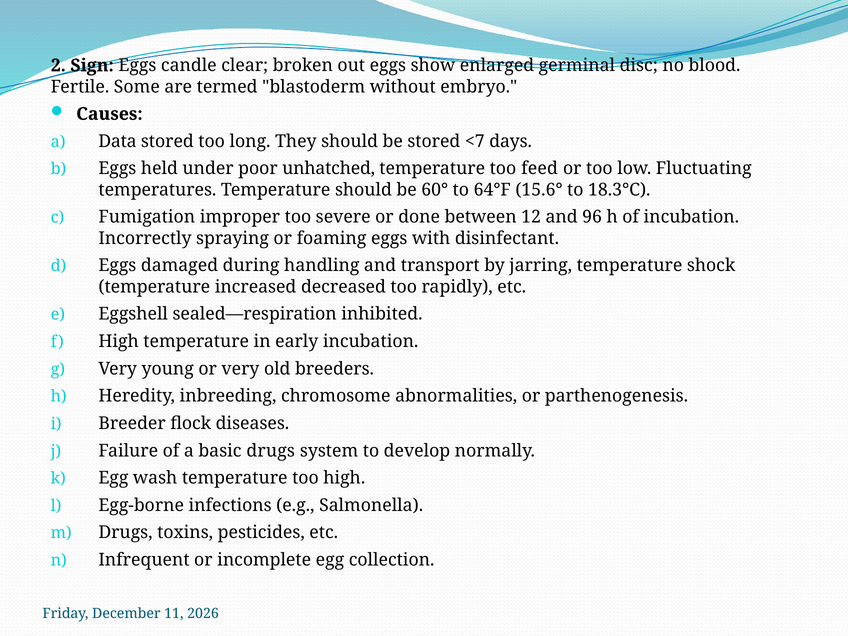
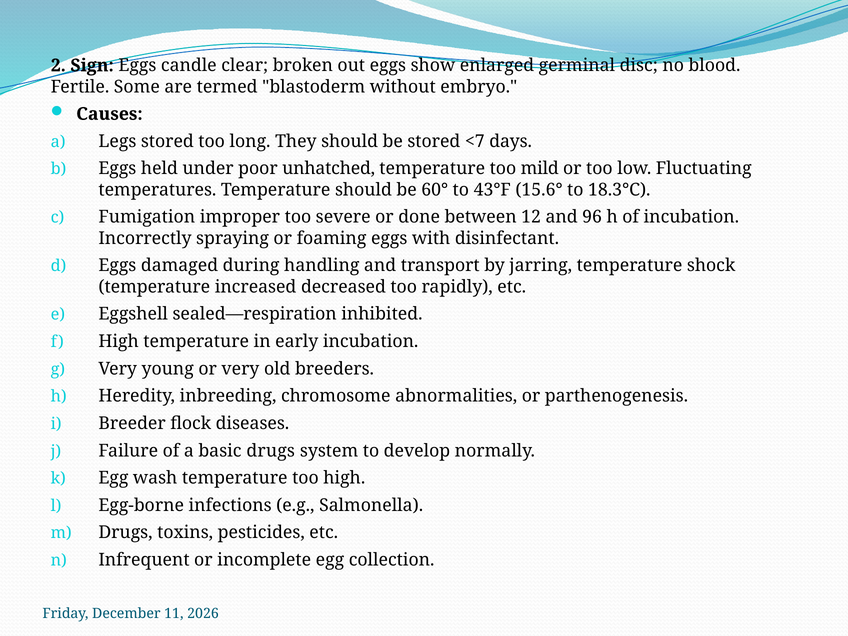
Data: Data -> Legs
feed: feed -> mild
64°F: 64°F -> 43°F
